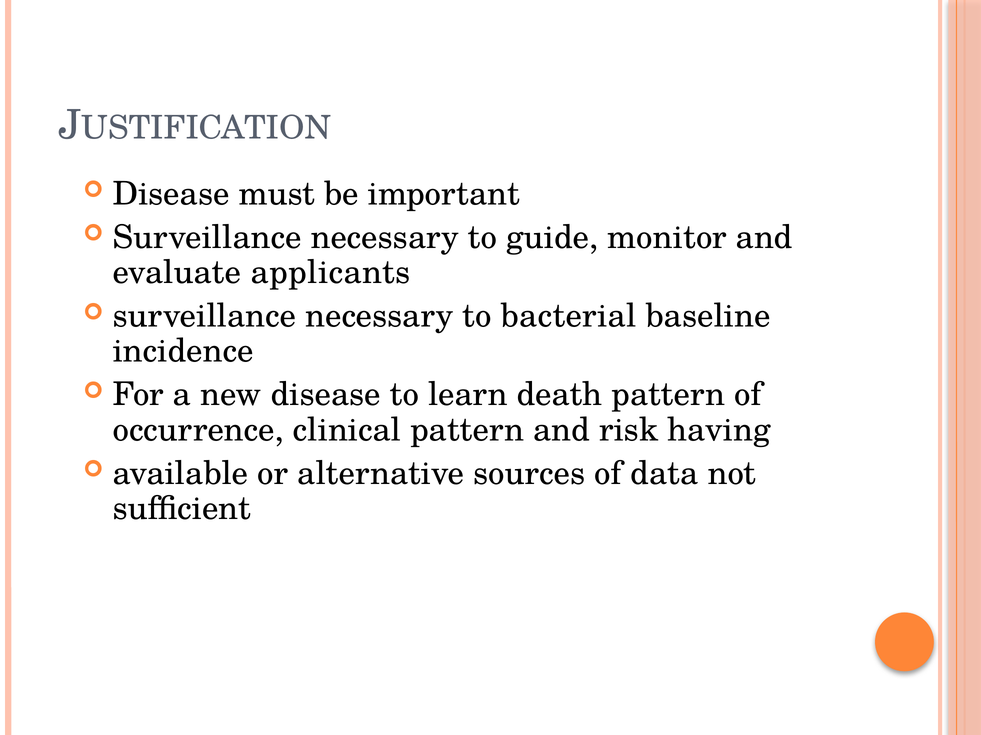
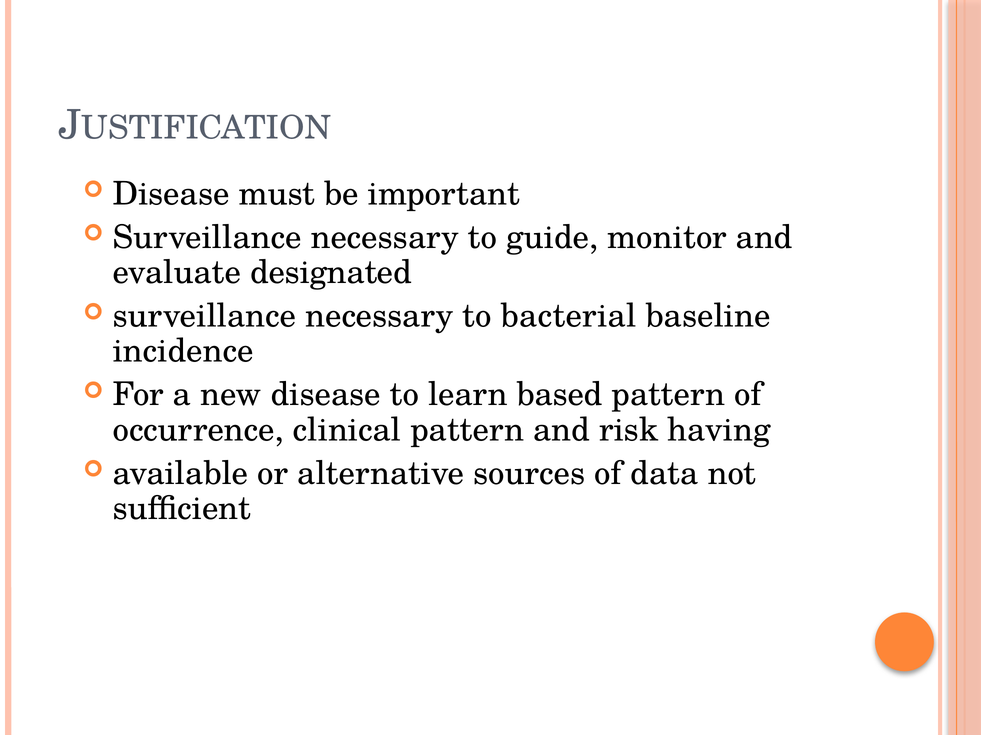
applicants: applicants -> designated
death: death -> based
